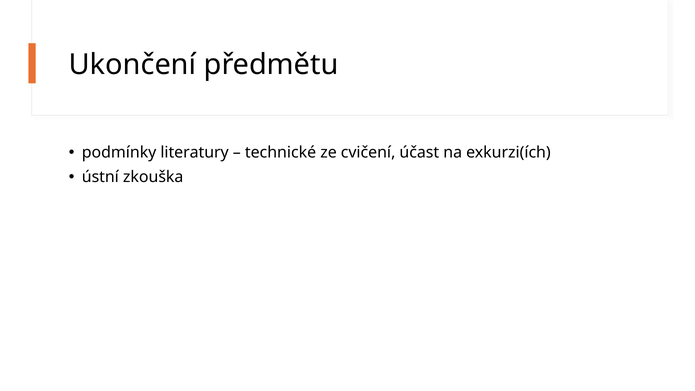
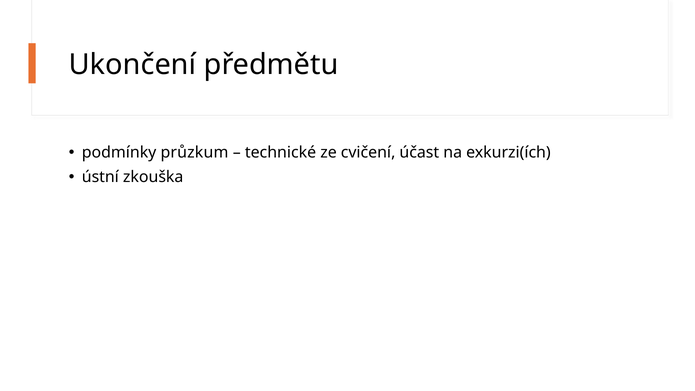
literatury: literatury -> průzkum
